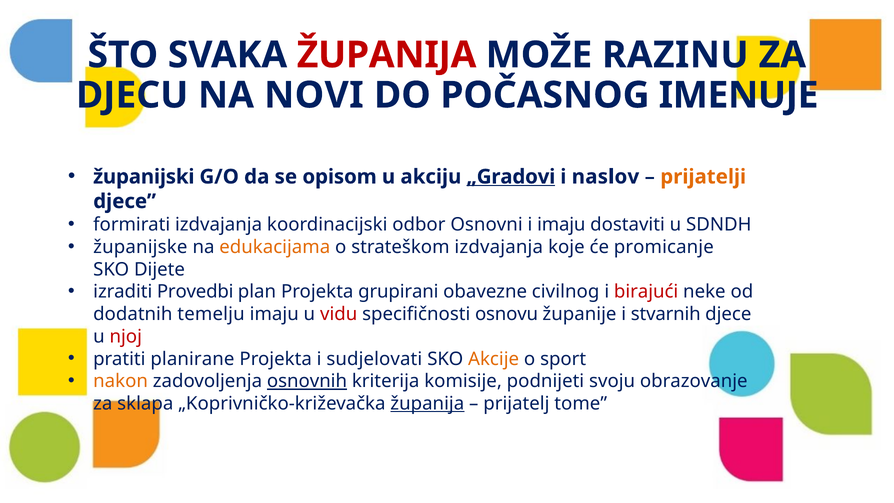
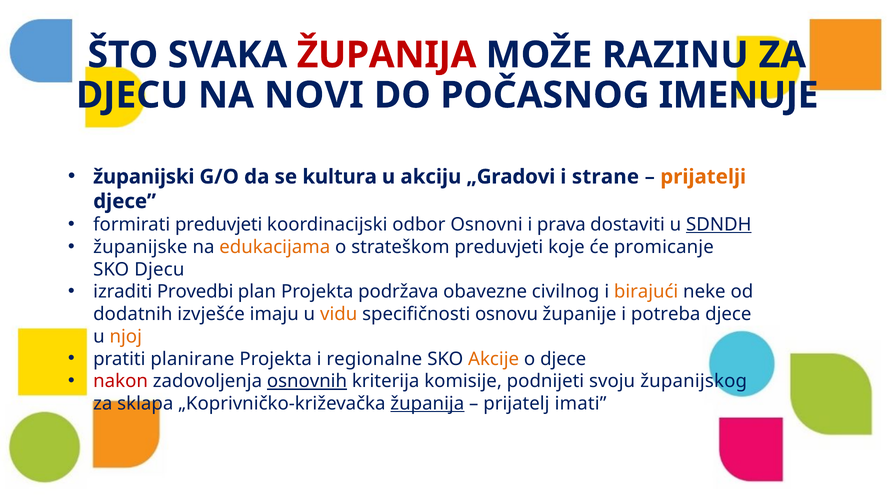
opisom: opisom -> kultura
„Gradovi underline: present -> none
naslov: naslov -> strane
formirati izdvajanja: izdvajanja -> preduvjeti
i imaju: imaju -> prava
SDNDH underline: none -> present
strateškom izdvajanja: izdvajanja -> preduvjeti
SKO Dijete: Dijete -> Djecu
grupirani: grupirani -> podržava
birajući colour: red -> orange
temelju: temelju -> izvješće
vidu colour: red -> orange
stvarnih: stvarnih -> potreba
njoj colour: red -> orange
sudjelovati: sudjelovati -> regionalne
o sport: sport -> djece
nakon colour: orange -> red
obrazovanje: obrazovanje -> županijskog
tome: tome -> imati
